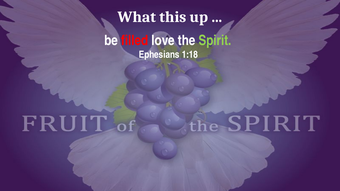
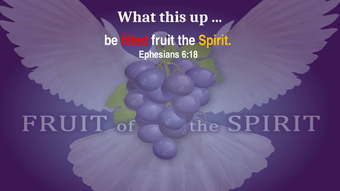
love: love -> fruit
Spirit colour: light green -> yellow
1:18: 1:18 -> 6:18
